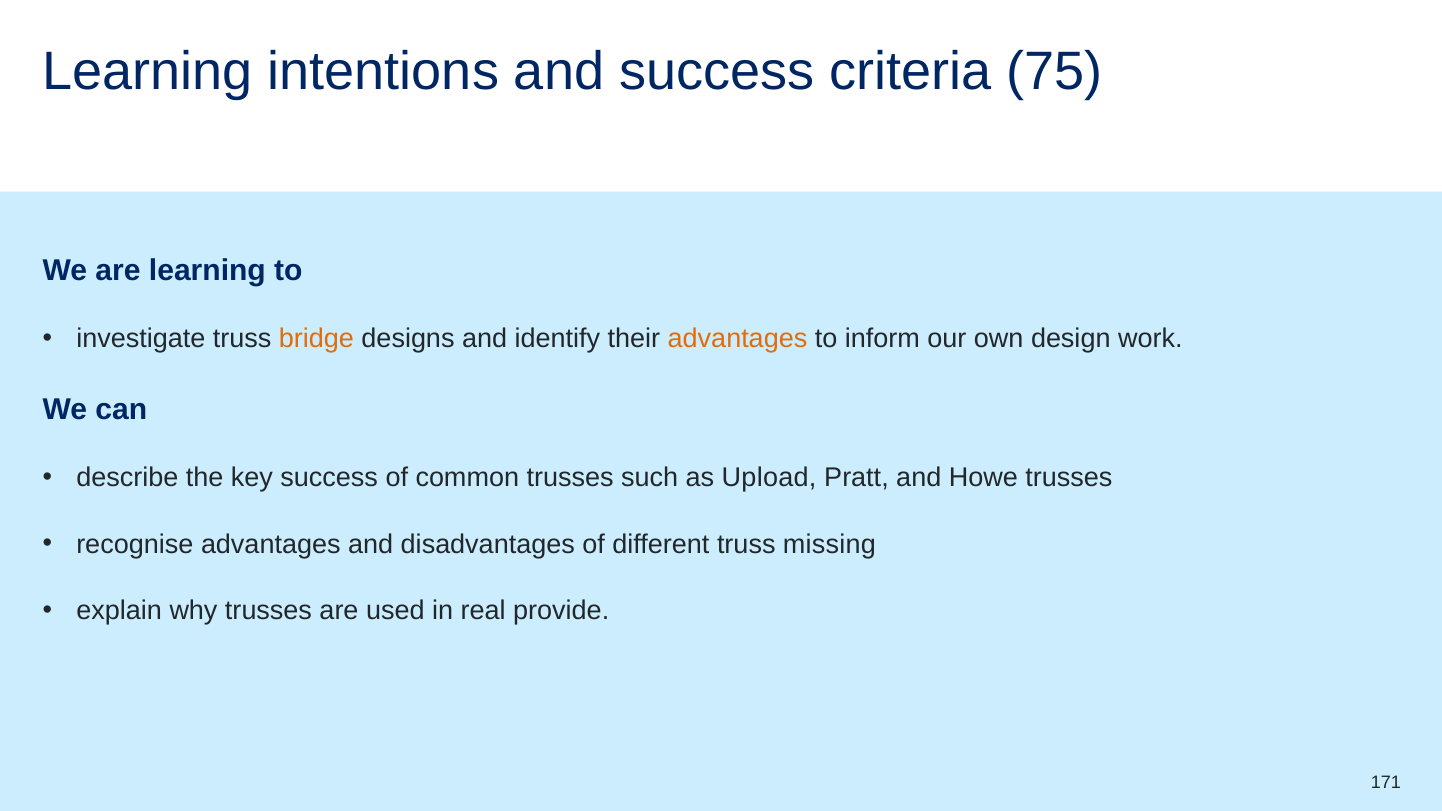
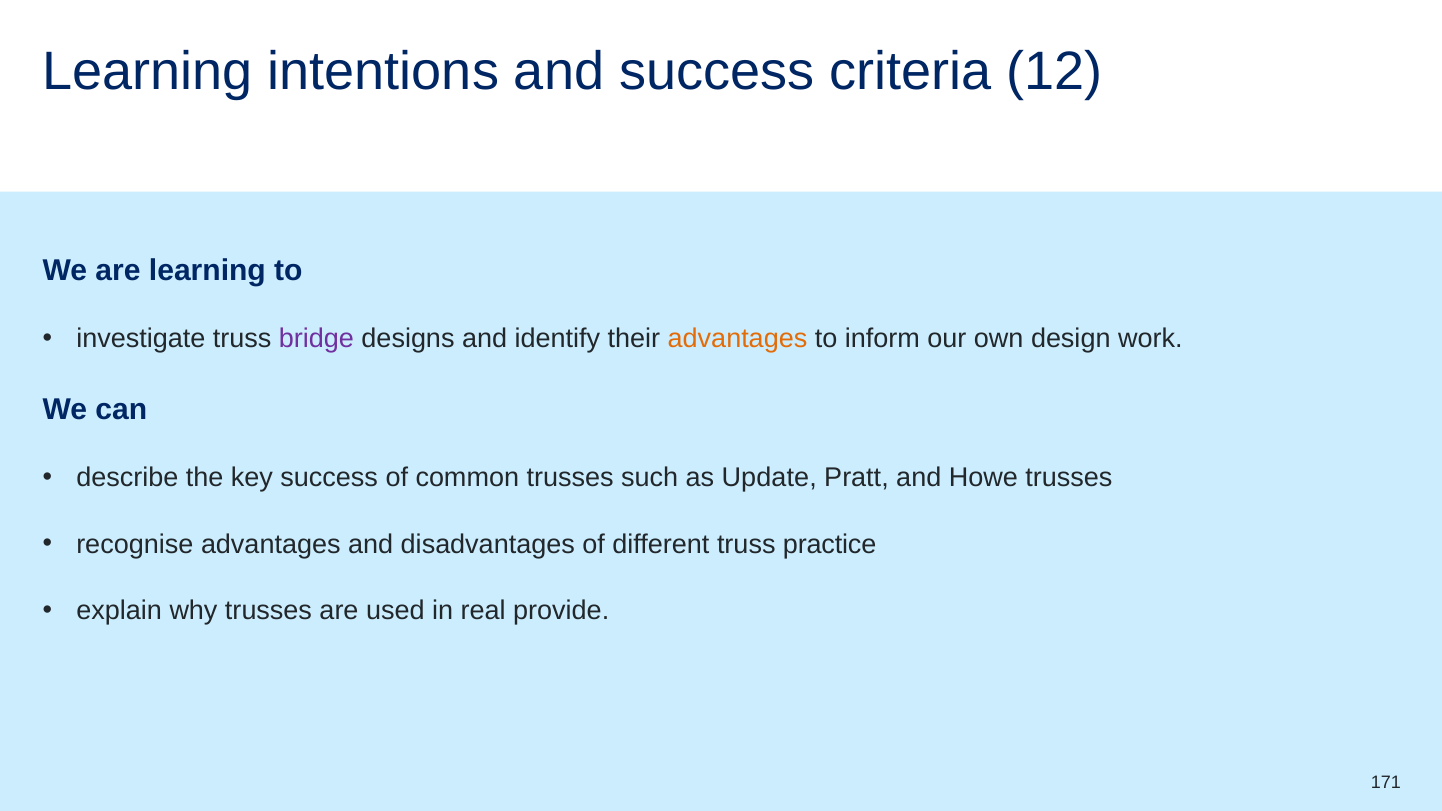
75: 75 -> 12
bridge colour: orange -> purple
Upload: Upload -> Update
missing: missing -> practice
